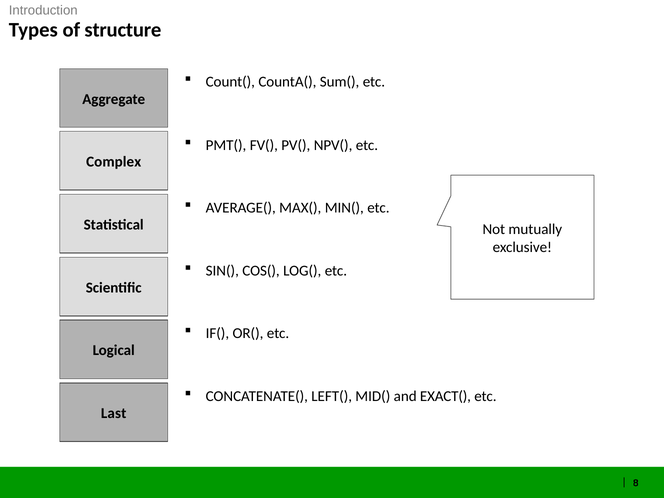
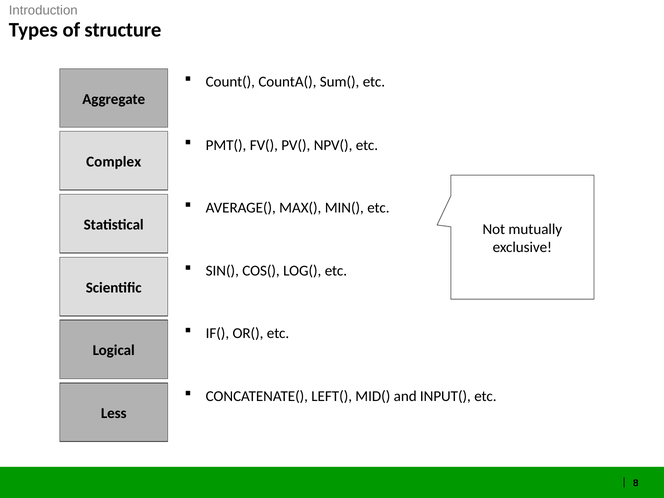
EXACT(: EXACT( -> INPUT(
Last: Last -> Less
